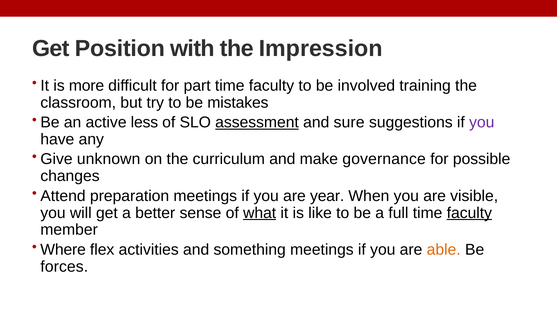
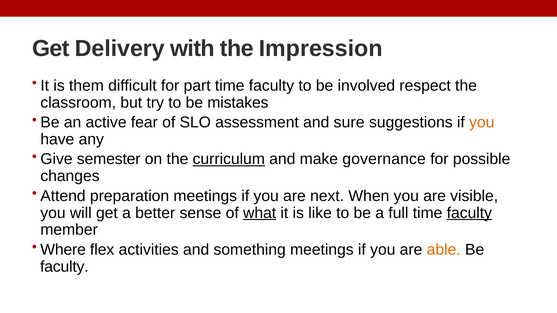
Position: Position -> Delivery
more: more -> them
training: training -> respect
less: less -> fear
assessment underline: present -> none
you at (482, 123) colour: purple -> orange
unknown: unknown -> semester
curriculum underline: none -> present
year: year -> next
forces at (64, 267): forces -> faculty
